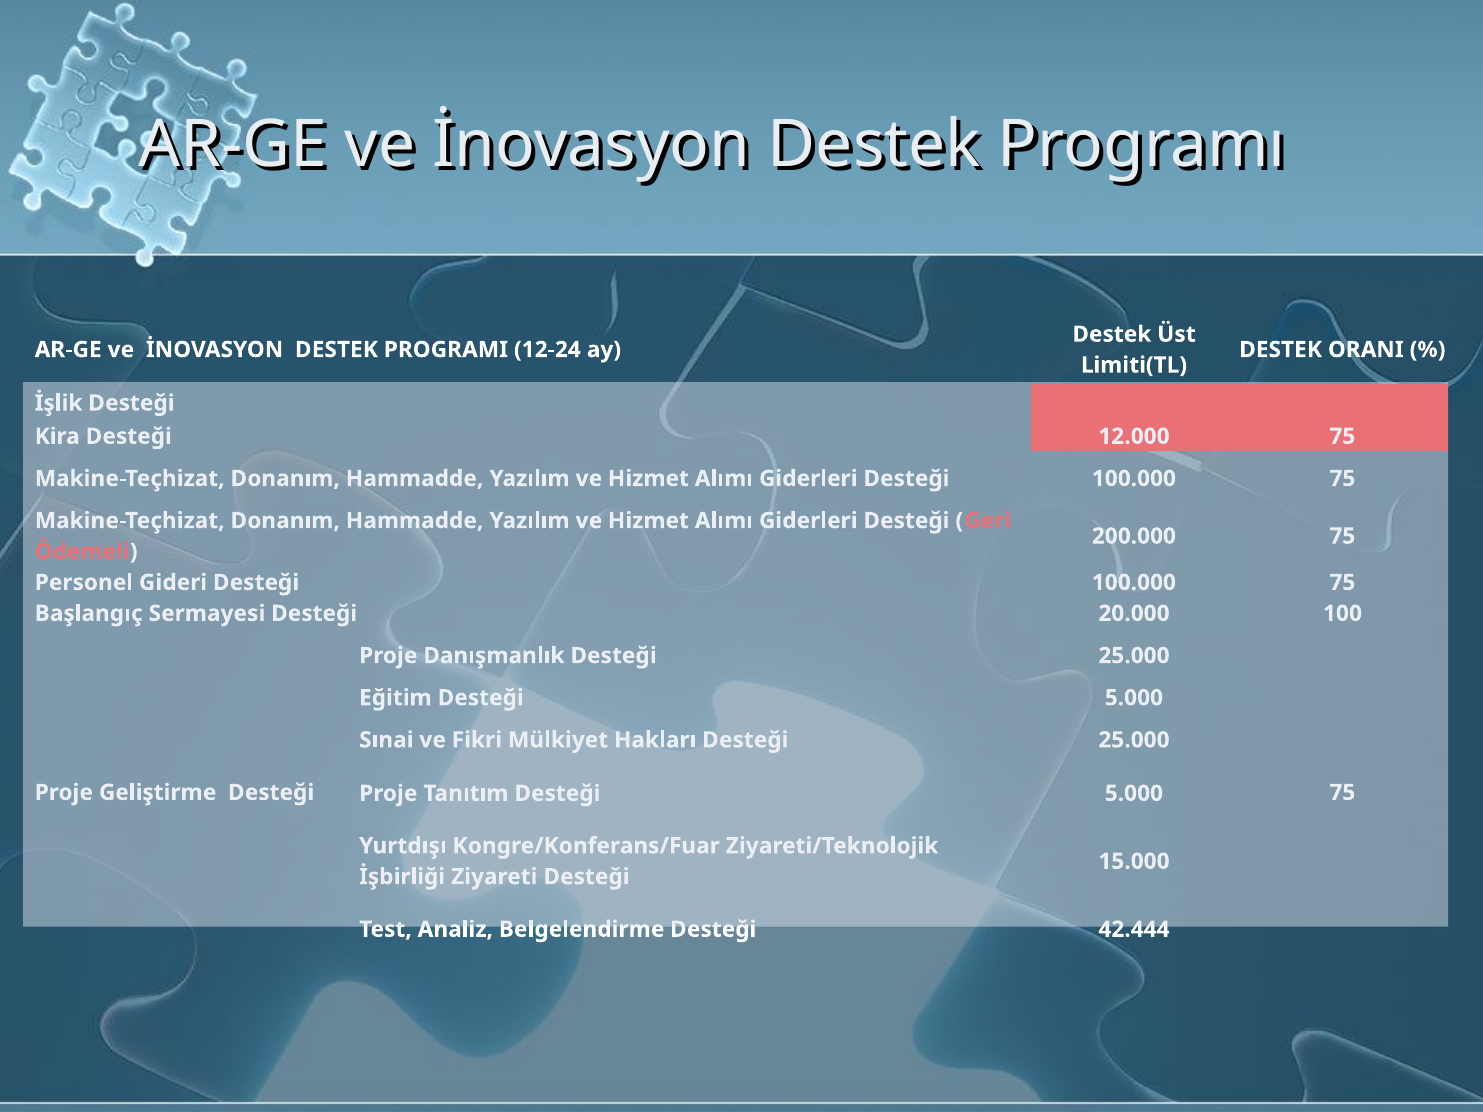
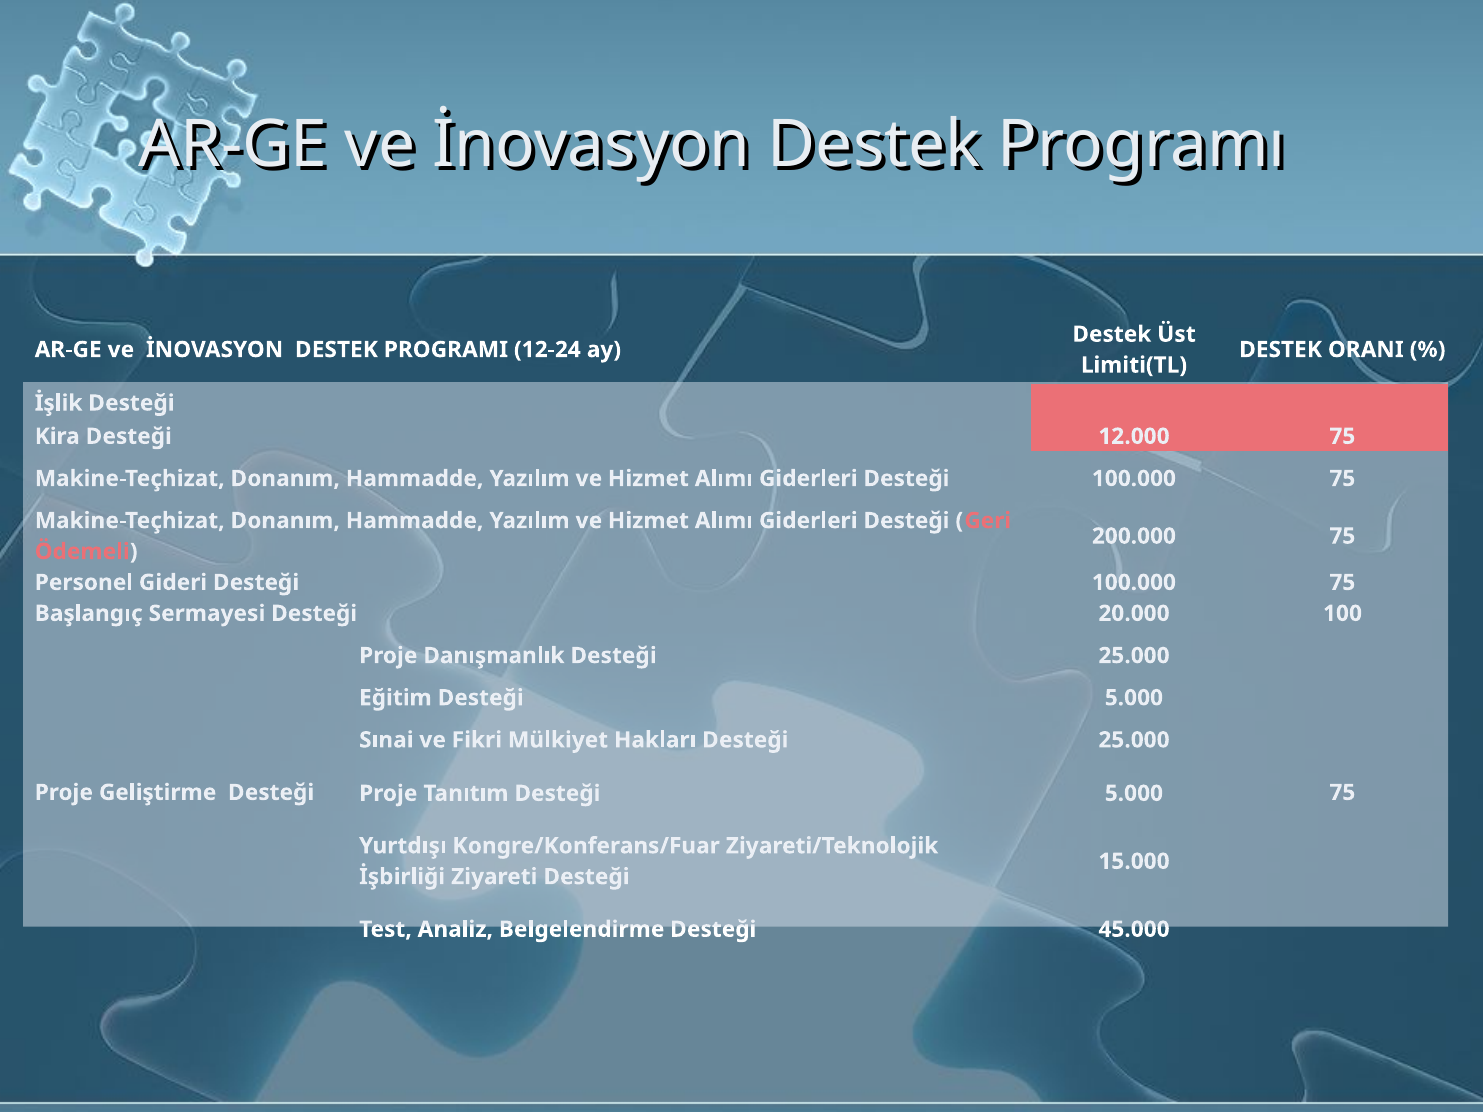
42.444: 42.444 -> 45.000
